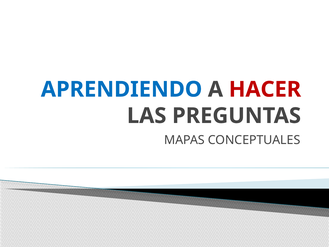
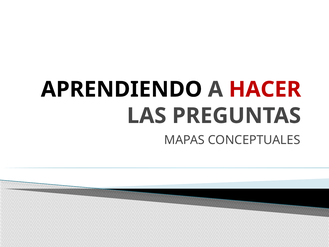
APRENDIENDO colour: blue -> black
